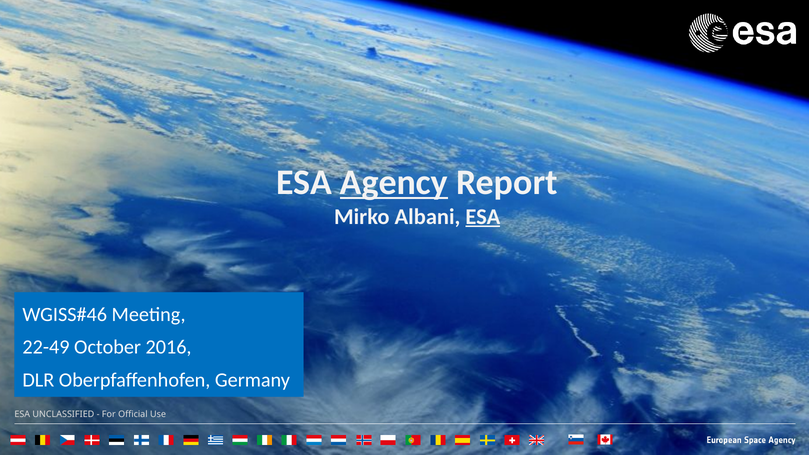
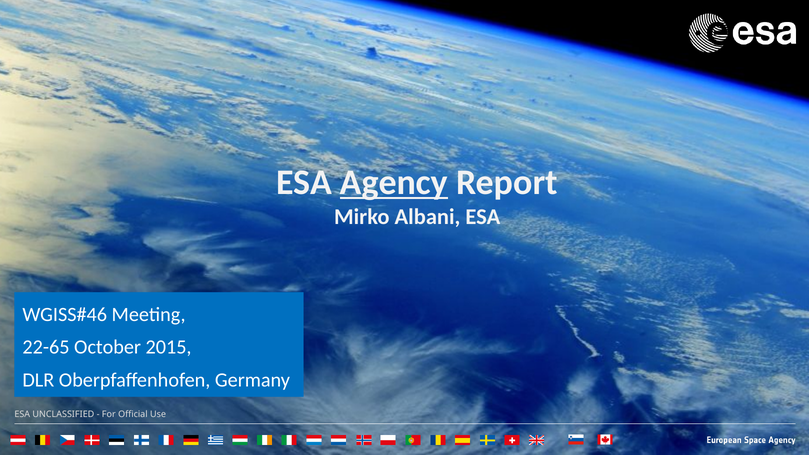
ESA at (483, 217) underline: present -> none
22-49: 22-49 -> 22-65
2016: 2016 -> 2015
